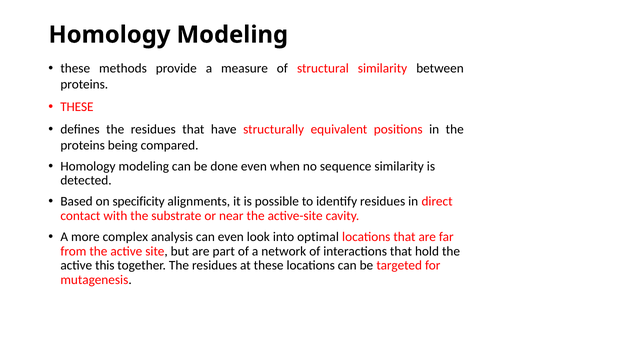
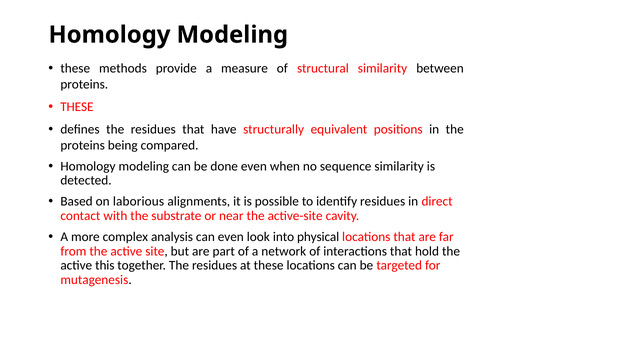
specificity: specificity -> laborious
optimal: optimal -> physical
